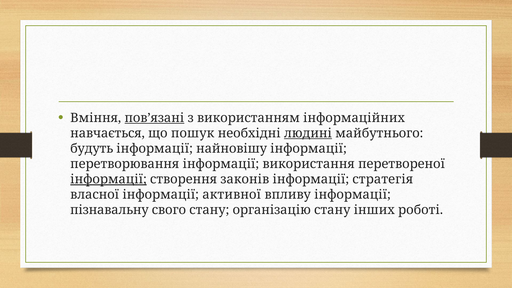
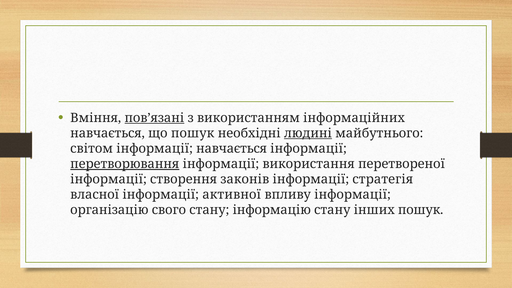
будуть: будуть -> світом
інформації найновішу: найновішу -> навчається
перетворювання underline: none -> present
інформації at (109, 179) underline: present -> none
пізнавальну: пізнавальну -> організацію
організацію: організацію -> інформацію
інших роботі: роботі -> пошук
